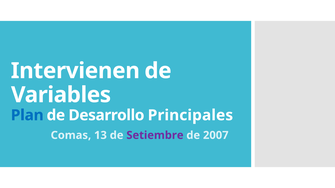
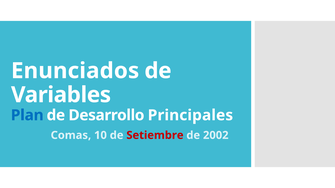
Intervienen: Intervienen -> Enunciados
13: 13 -> 10
Setiembre colour: purple -> red
2007: 2007 -> 2002
